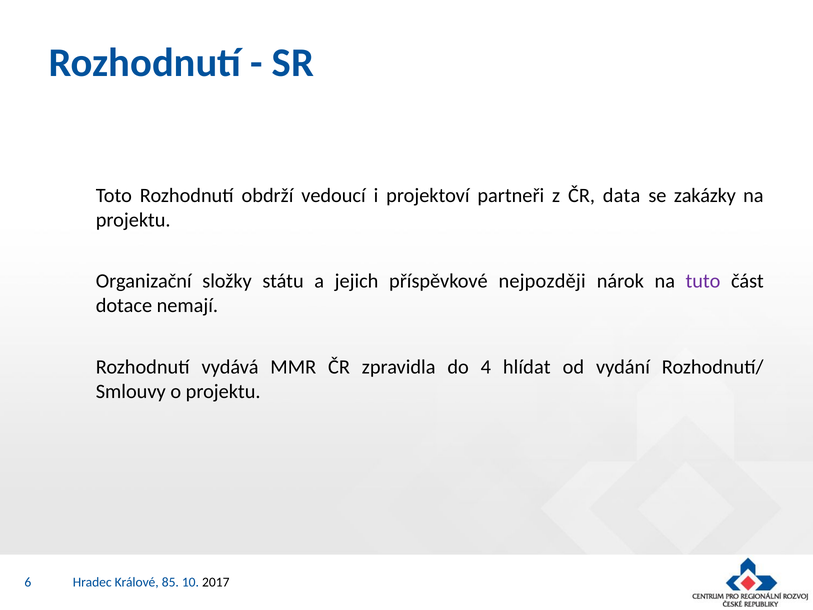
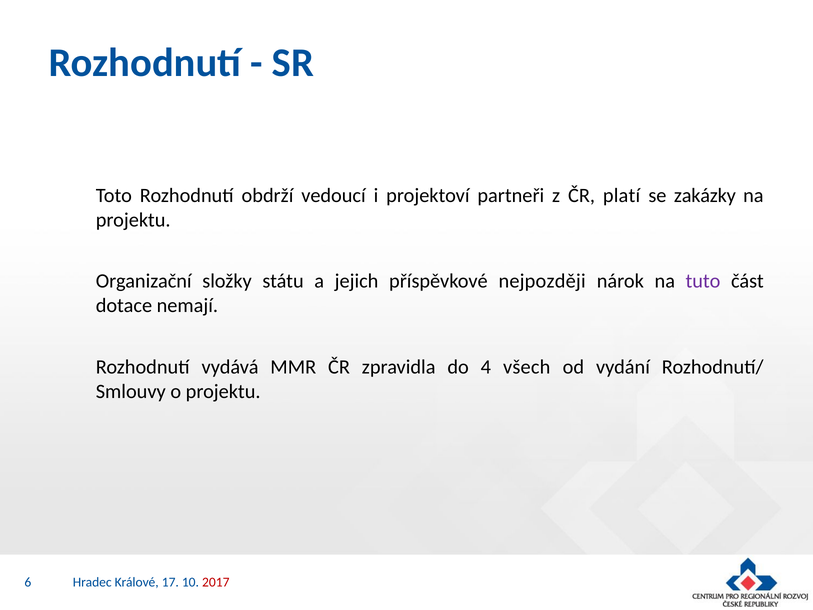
data: data -> platí
hlídat: hlídat -> všech
85: 85 -> 17
2017 colour: black -> red
